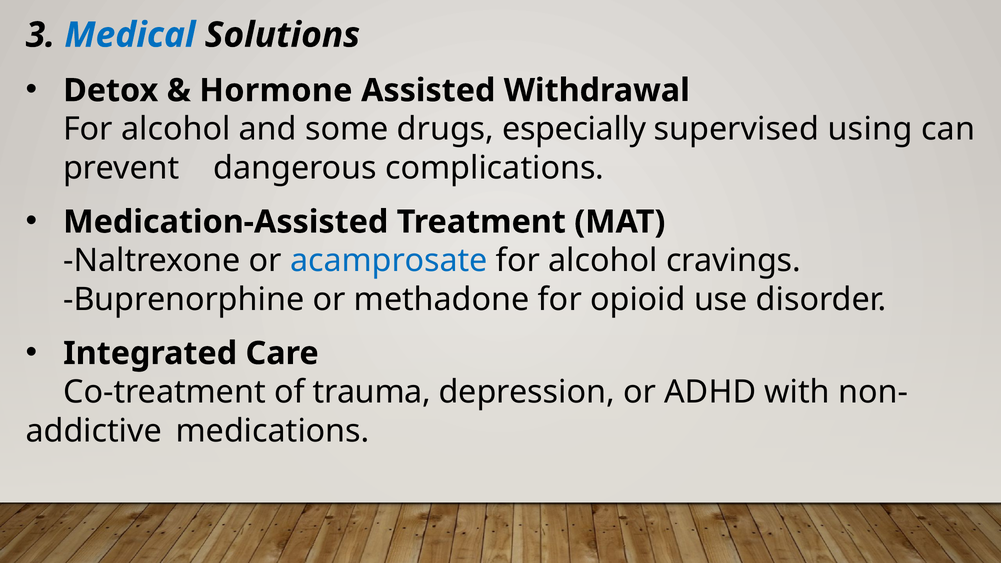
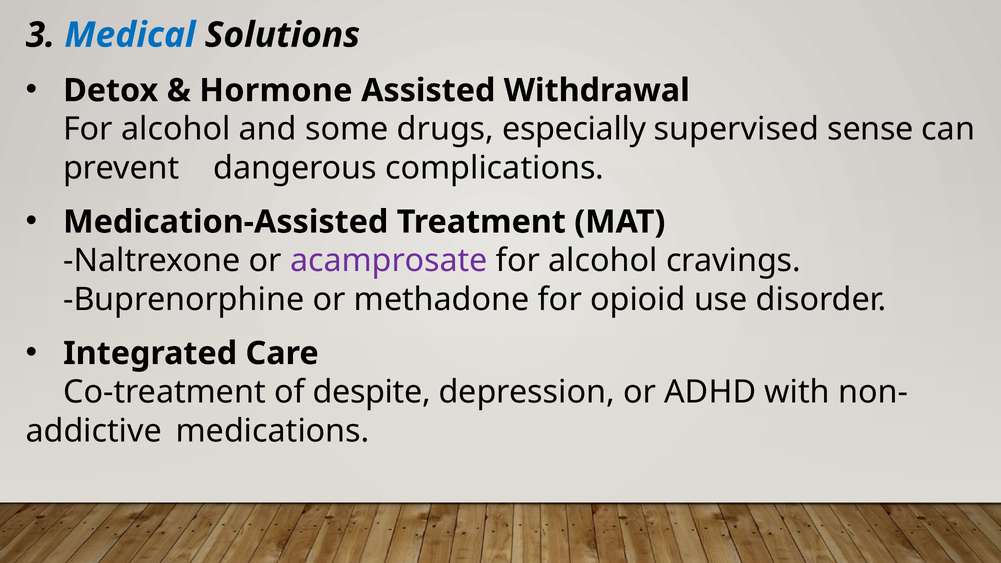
using: using -> sense
acamprosate colour: blue -> purple
trauma: trauma -> despite
